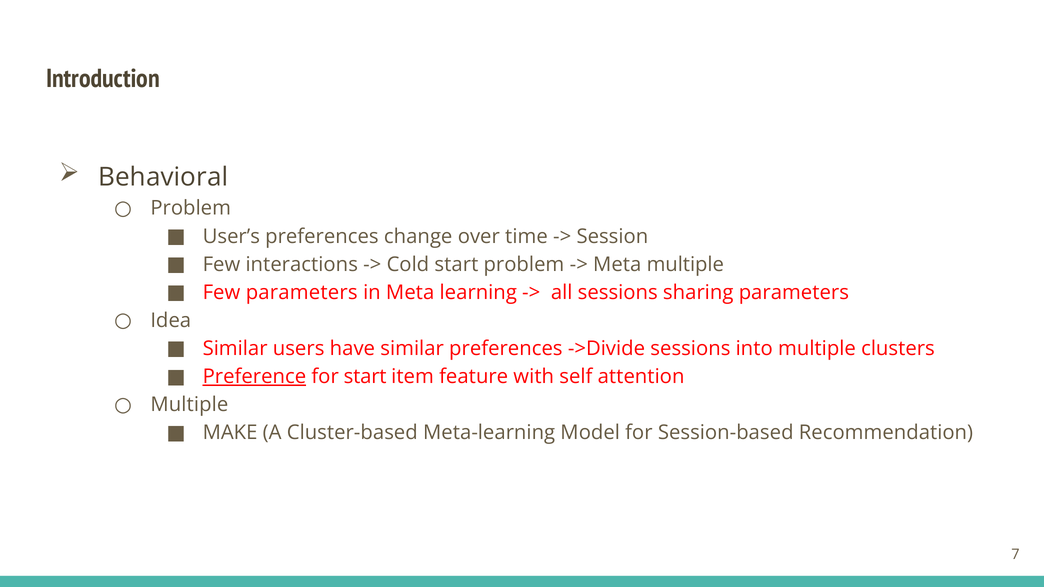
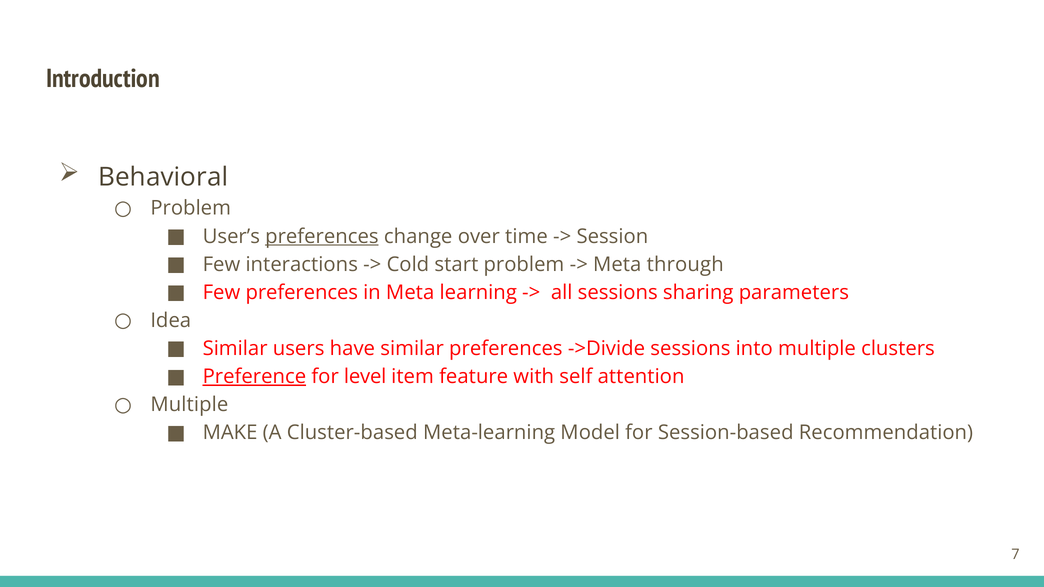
preferences at (322, 236) underline: none -> present
Meta multiple: multiple -> through
Few parameters: parameters -> preferences
for start: start -> level
